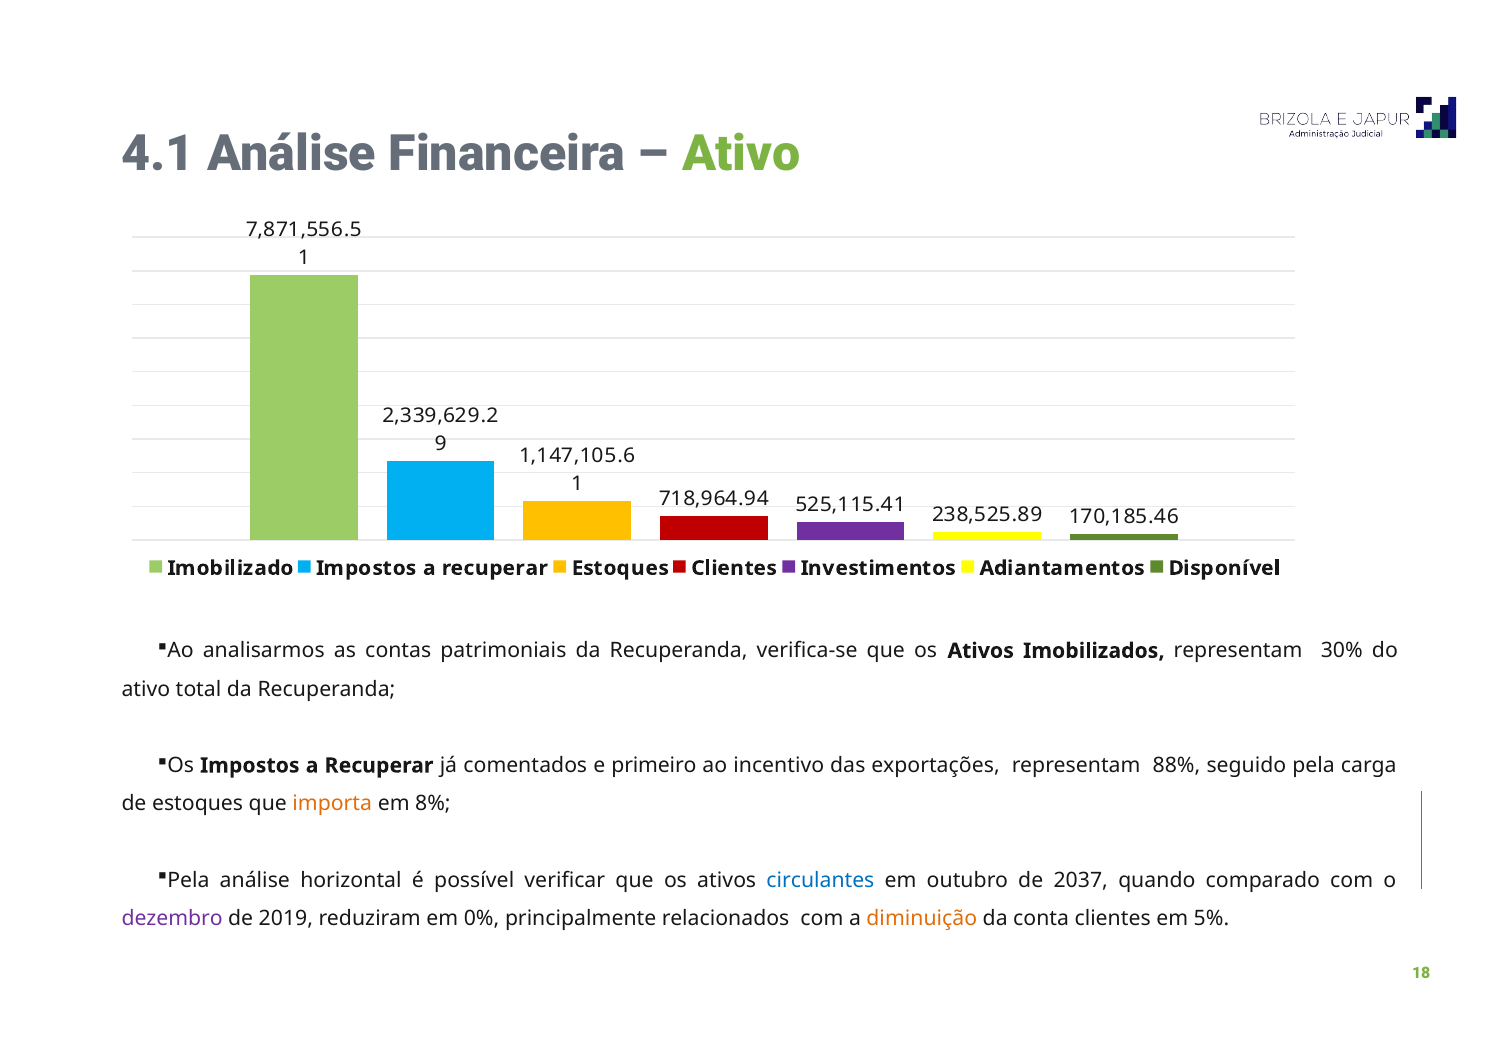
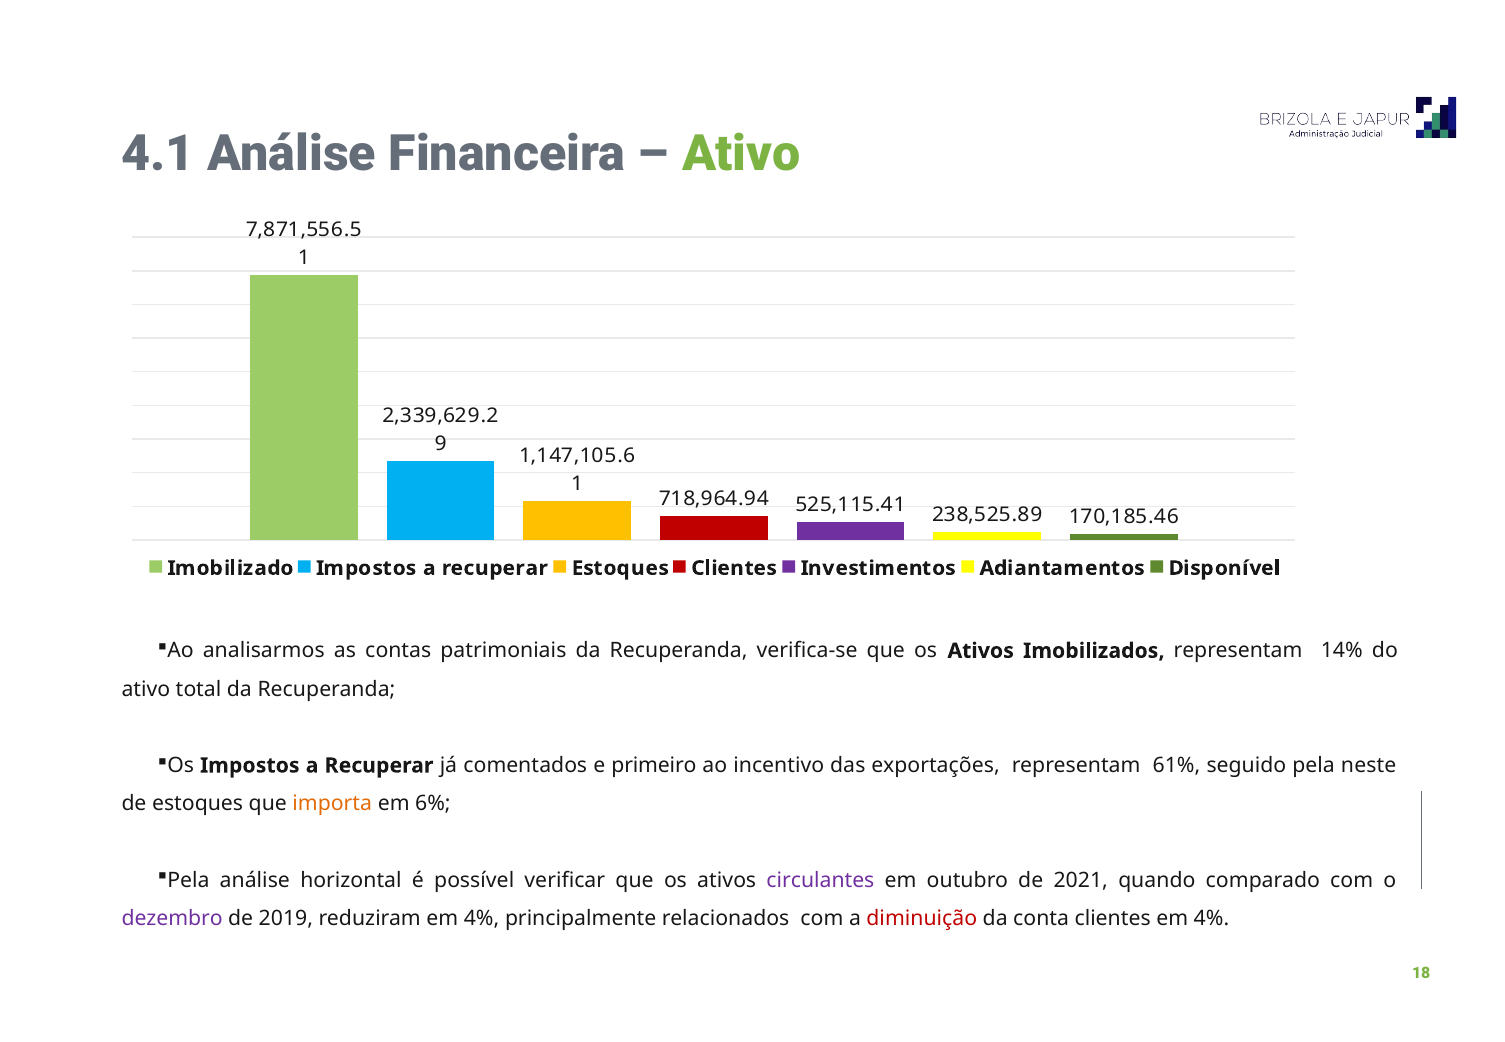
30%: 30% -> 14%
88%: 88% -> 61%
carga: carga -> neste
8%: 8% -> 6%
circulantes colour: blue -> purple
2037: 2037 -> 2021
reduziram em 0%: 0% -> 4%
diminuição colour: orange -> red
clientes em 5%: 5% -> 4%
